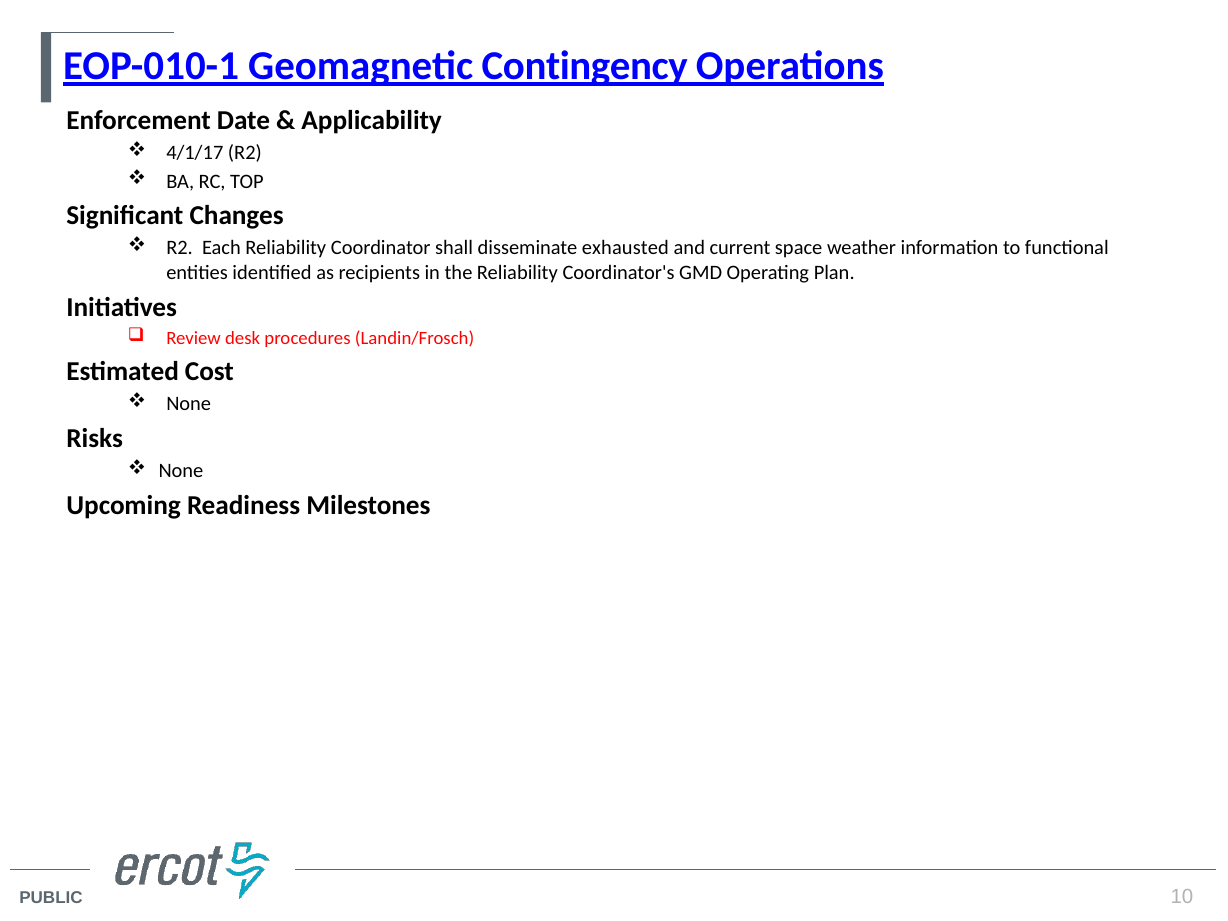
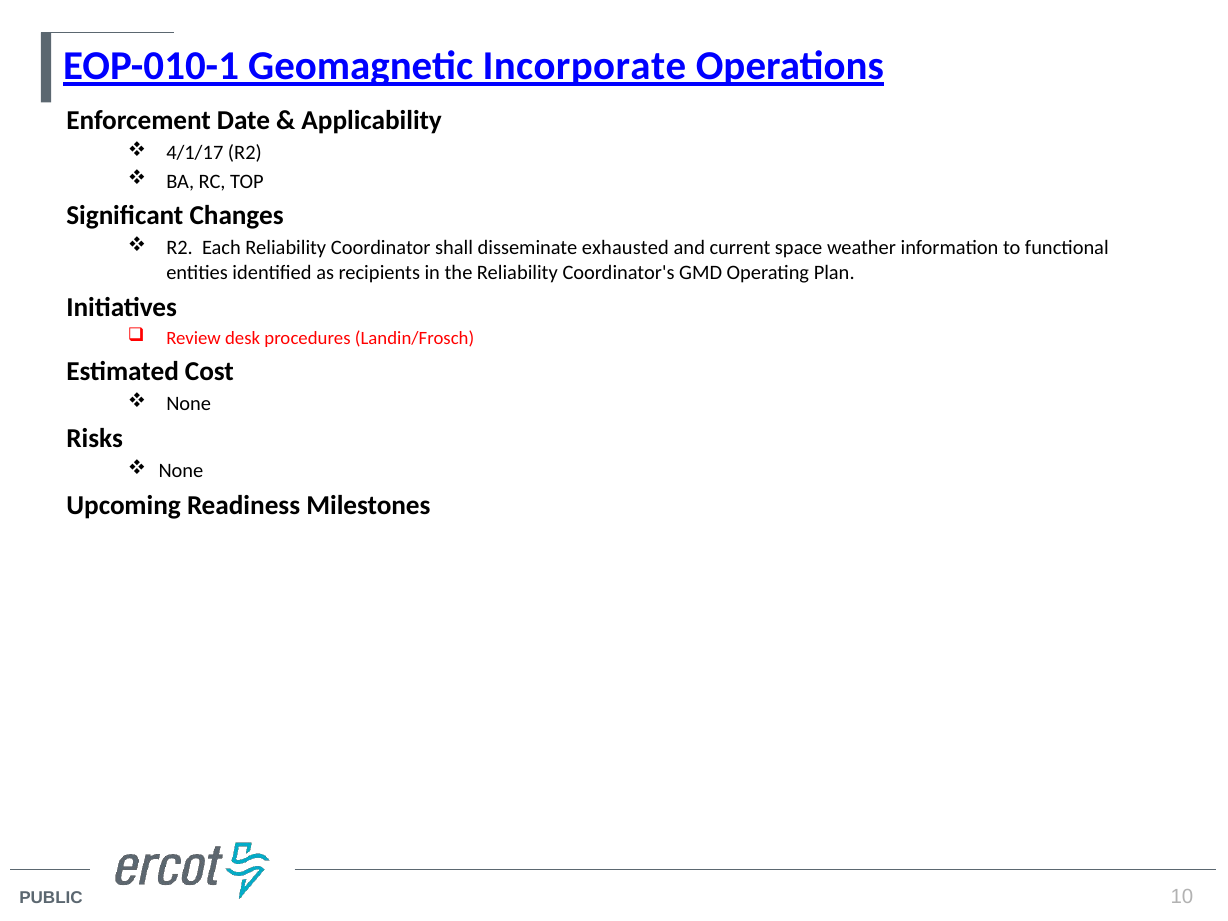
Contingency: Contingency -> Incorporate
